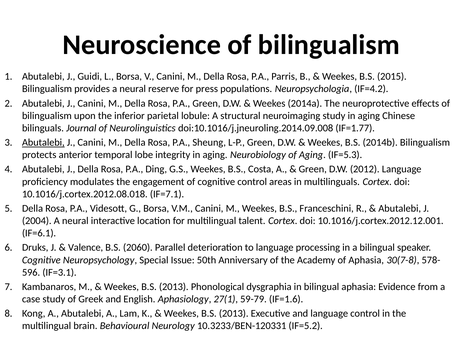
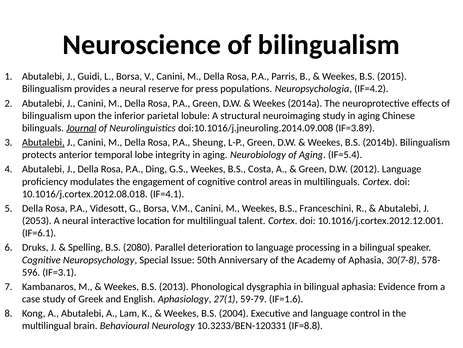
Journal underline: none -> present
IF=1.77: IF=1.77 -> IF=3.89
IF=5.3: IF=5.3 -> IF=5.4
IF=7.1: IF=7.1 -> IF=4.1
2004: 2004 -> 2053
Valence: Valence -> Spelling
2060: 2060 -> 2080
2013 at (234, 313): 2013 -> 2004
IF=5.2: IF=5.2 -> IF=8.8
